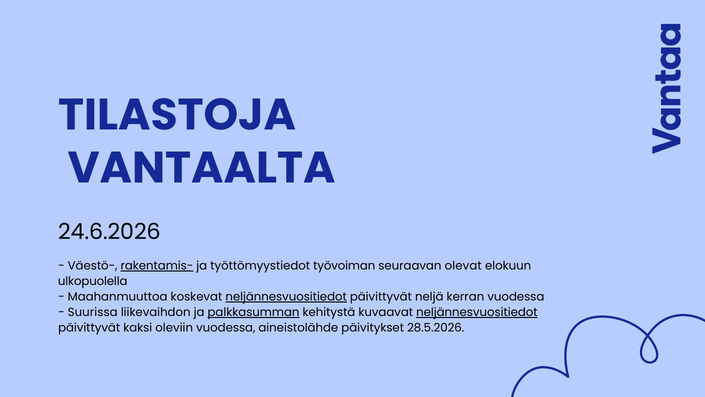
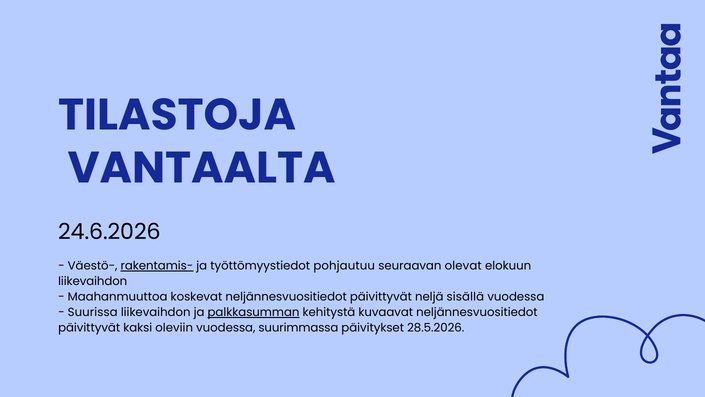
työvoiman: työvoiman -> pohjautuu
ulkopuolella at (93, 281): ulkopuolella -> liikevaihdon
neljännesvuositiedot at (286, 297) underline: present -> none
kerran: kerran -> sisällä
neljännesvuositiedot at (477, 312) underline: present -> none
aineistolähde: aineistolähde -> suurimmassa
